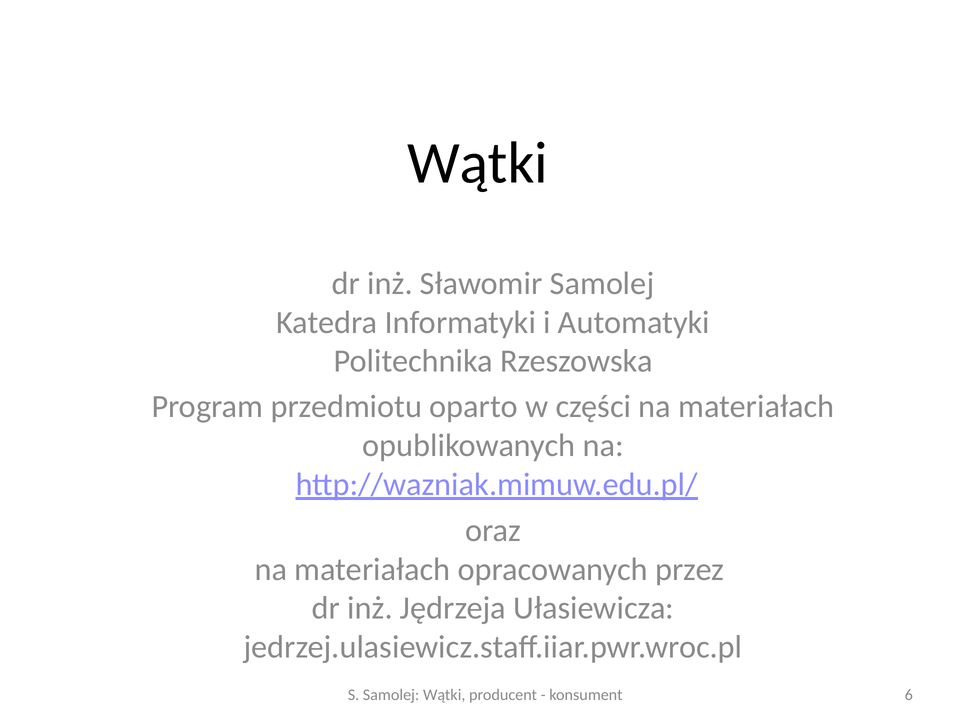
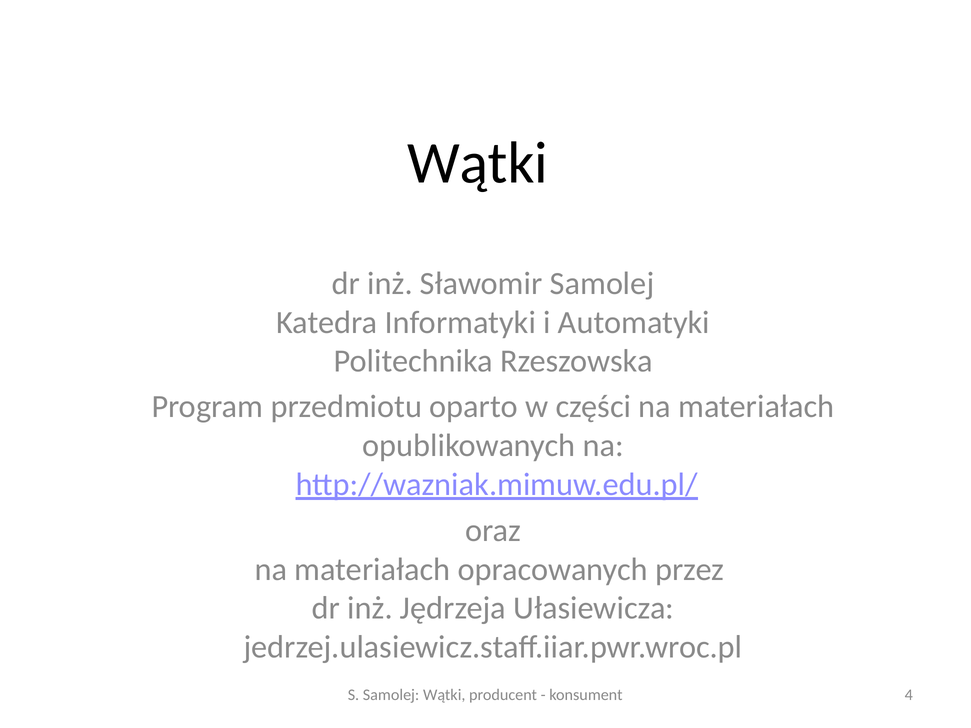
6: 6 -> 4
